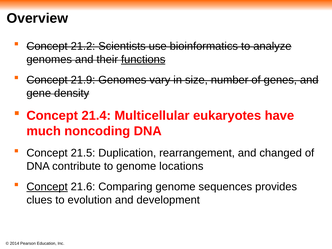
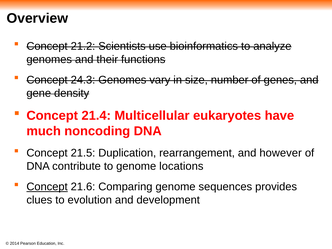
functions underline: present -> none
21.9: 21.9 -> 24.3
changed: changed -> however
